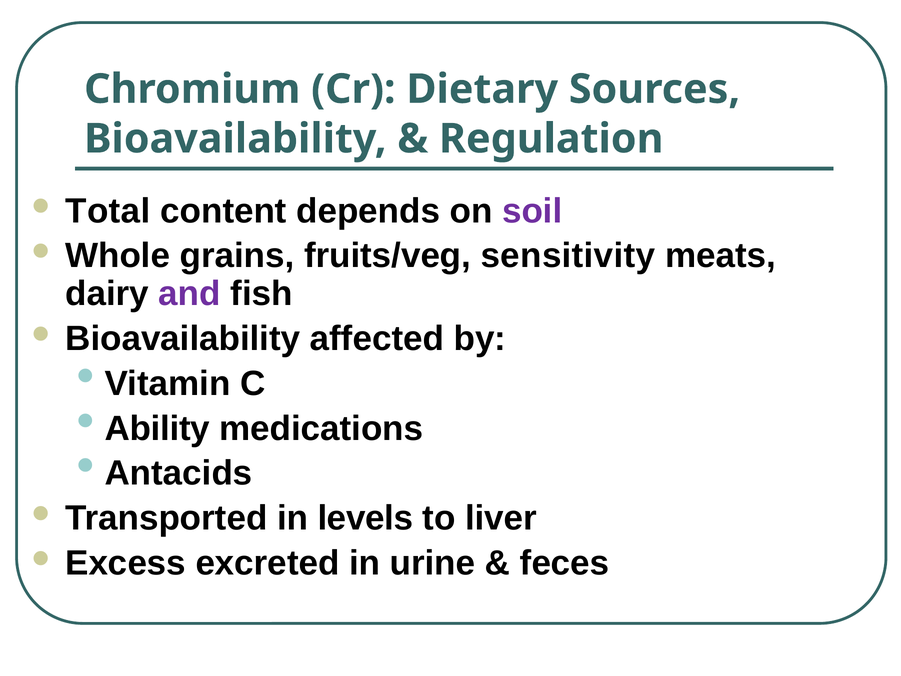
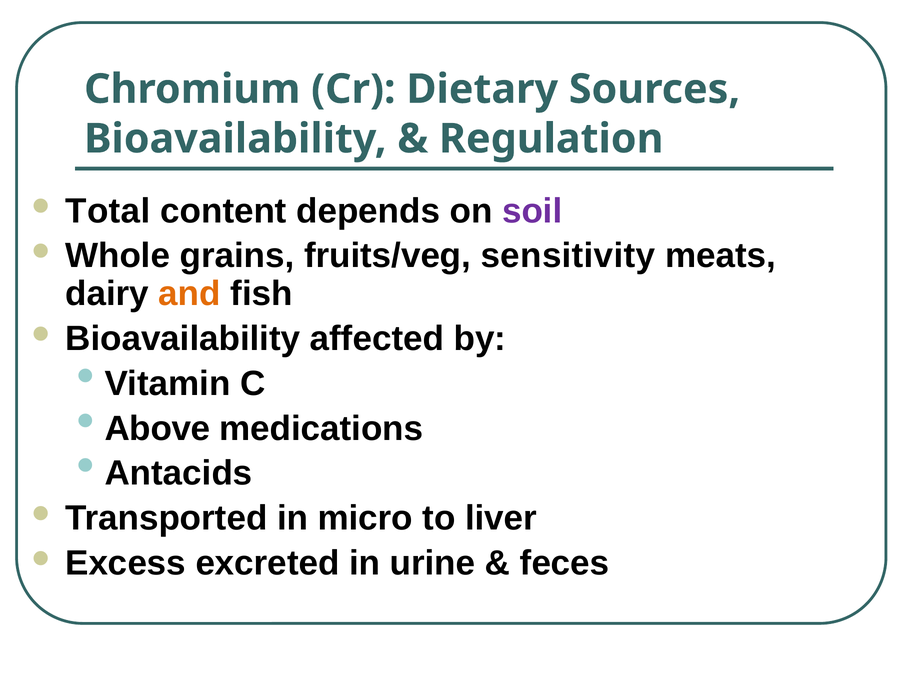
and colour: purple -> orange
Ability: Ability -> Above
levels: levels -> micro
